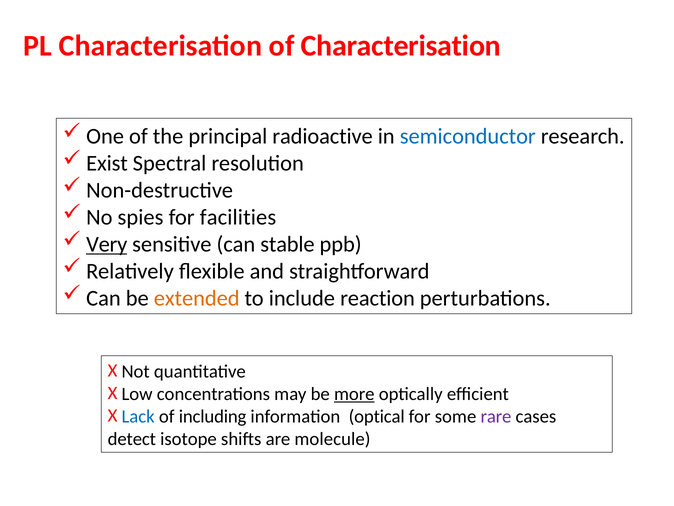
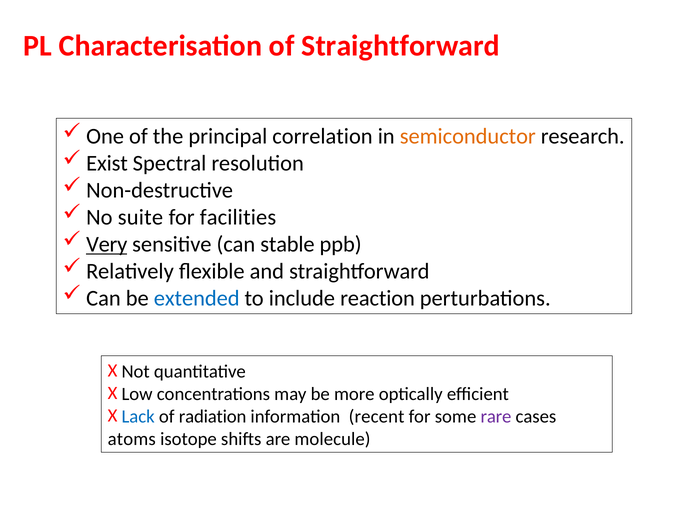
of Characterisation: Characterisation -> Straightforward
radioactive: radioactive -> correlation
semiconductor colour: blue -> orange
spies: spies -> suite
extended colour: orange -> blue
more underline: present -> none
including: including -> radiation
optical: optical -> recent
detect: detect -> atoms
